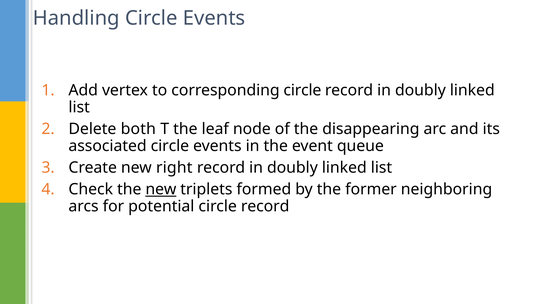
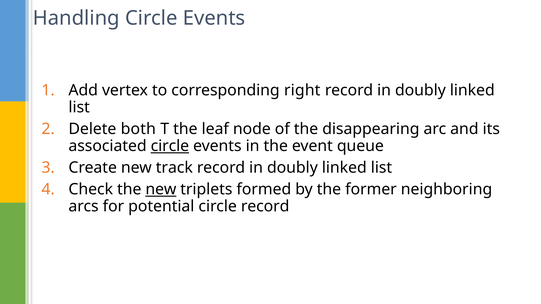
corresponding circle: circle -> right
circle at (170, 146) underline: none -> present
right: right -> track
